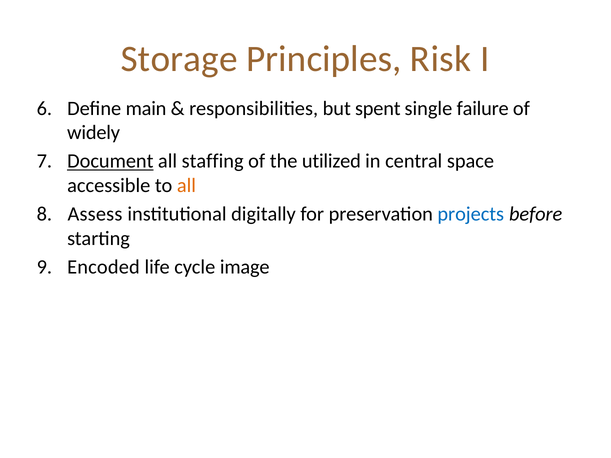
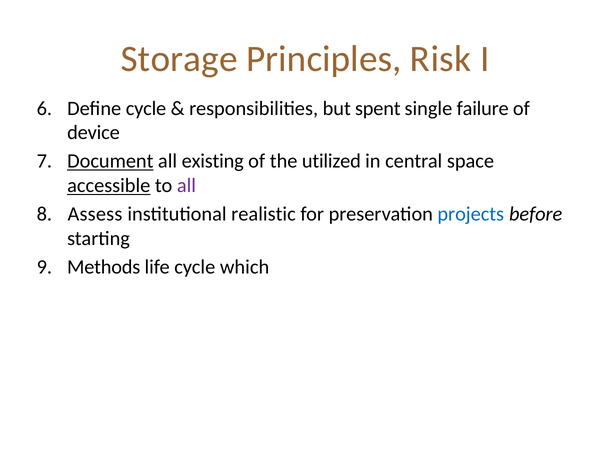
Define main: main -> cycle
widely: widely -> device
staffing: staffing -> existing
accessible underline: none -> present
all at (186, 186) colour: orange -> purple
digitally: digitally -> realistic
Encoded: Encoded -> Methods
image: image -> which
